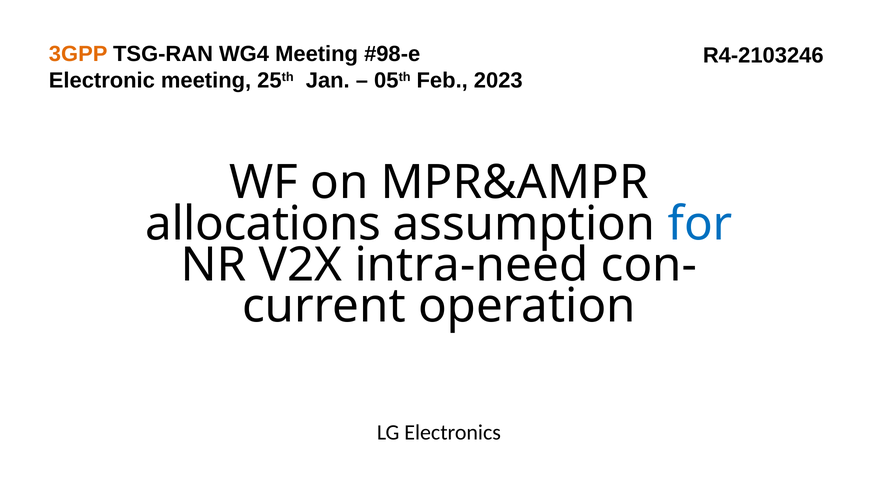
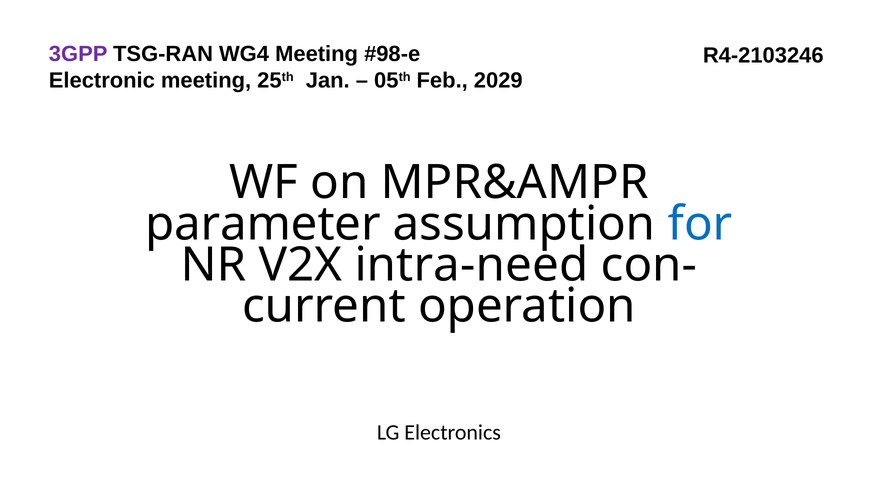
3GPP colour: orange -> purple
2023: 2023 -> 2029
allocations: allocations -> parameter
